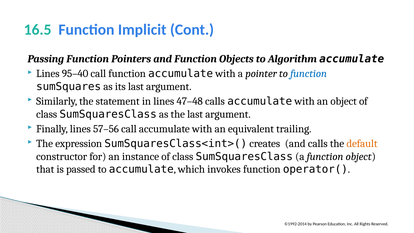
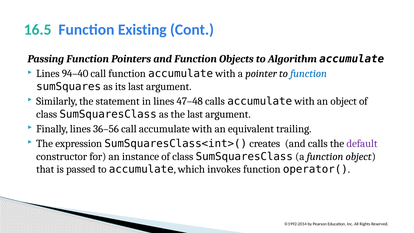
Implicit: Implicit -> Existing
95–40: 95–40 -> 94–40
57–56: 57–56 -> 36–56
default colour: orange -> purple
